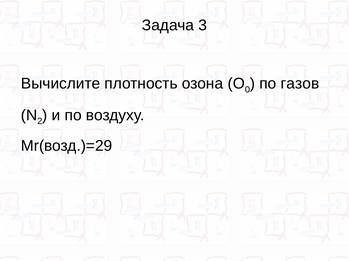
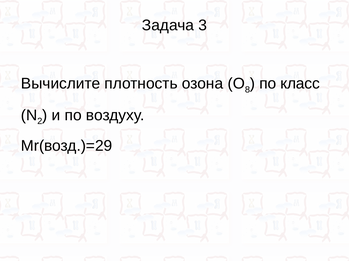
0: 0 -> 8
газов: газов -> класс
